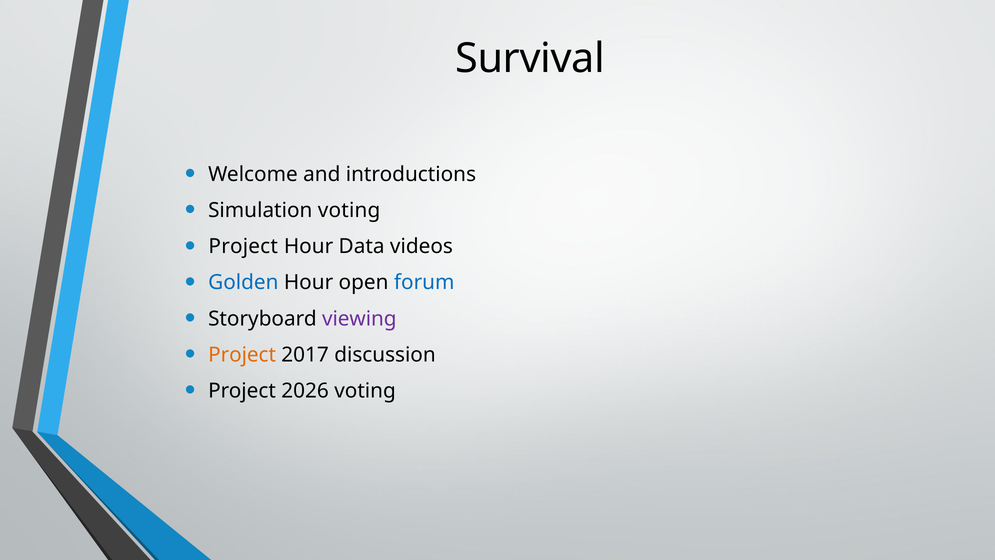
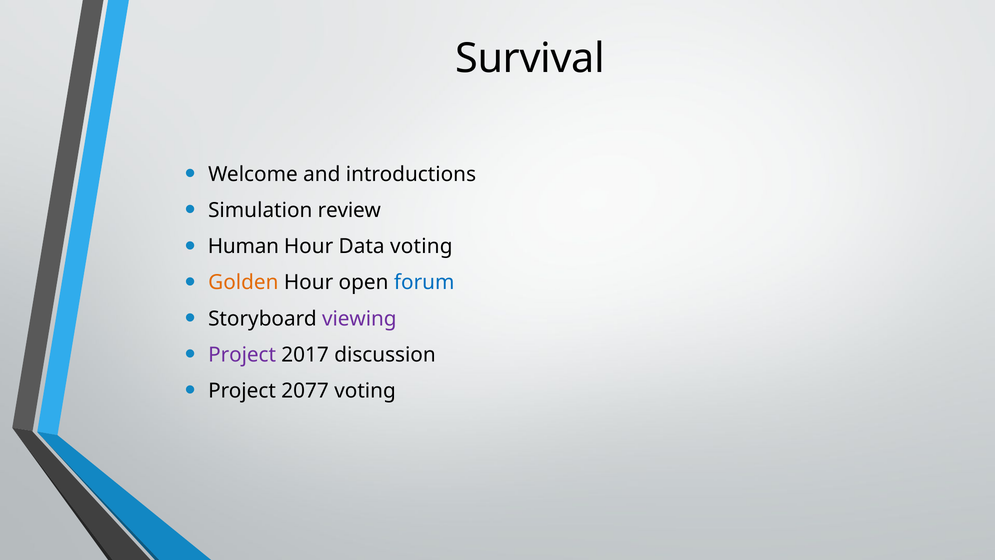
Simulation voting: voting -> review
Project at (243, 246): Project -> Human
Data videos: videos -> voting
Golden colour: blue -> orange
Project at (242, 355) colour: orange -> purple
2026: 2026 -> 2077
